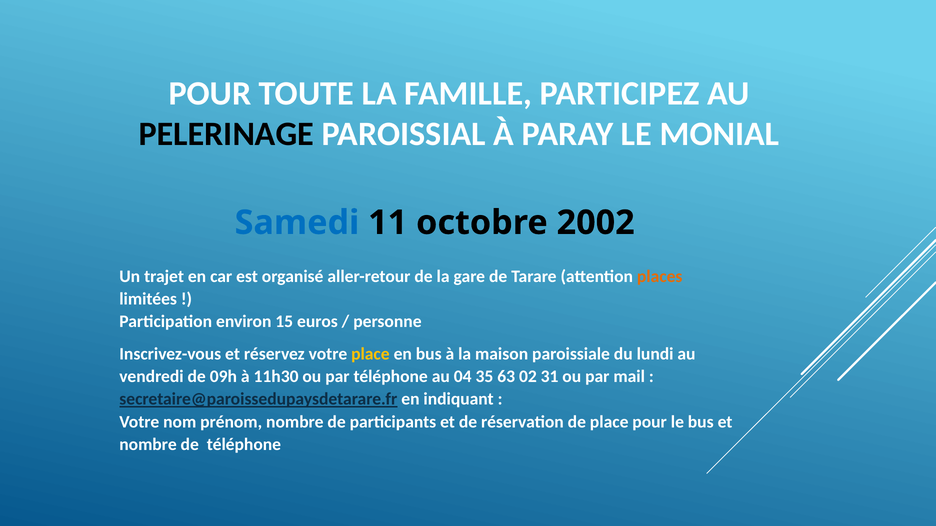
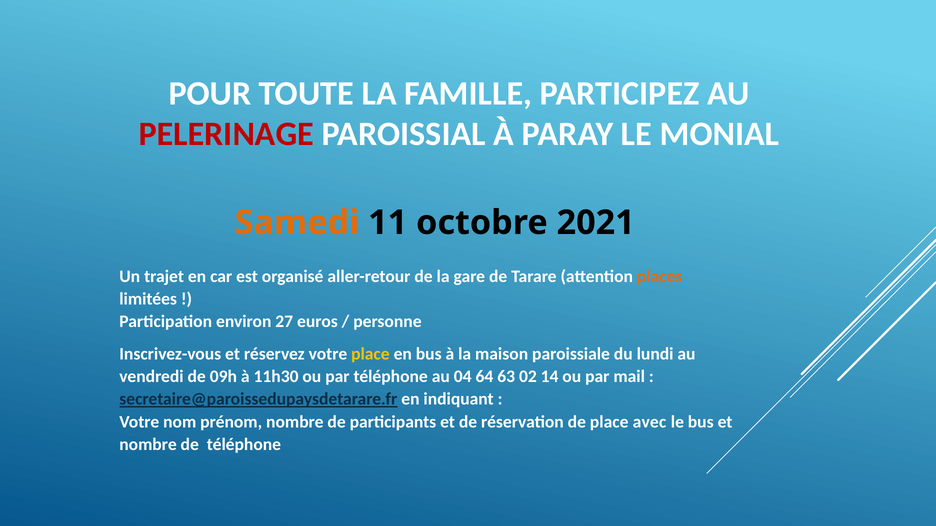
PELERINAGE colour: black -> red
Samedi colour: blue -> orange
2002: 2002 -> 2021
15: 15 -> 27
35: 35 -> 64
31: 31 -> 14
place pour: pour -> avec
